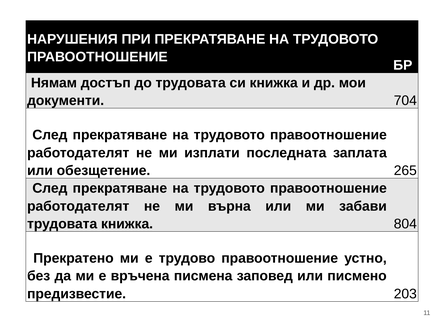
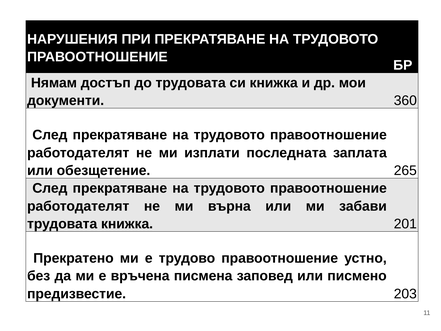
704: 704 -> 360
804: 804 -> 201
